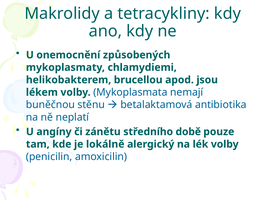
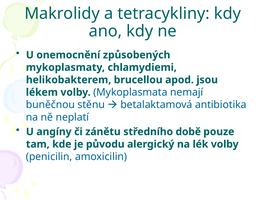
lokálně: lokálně -> původu
